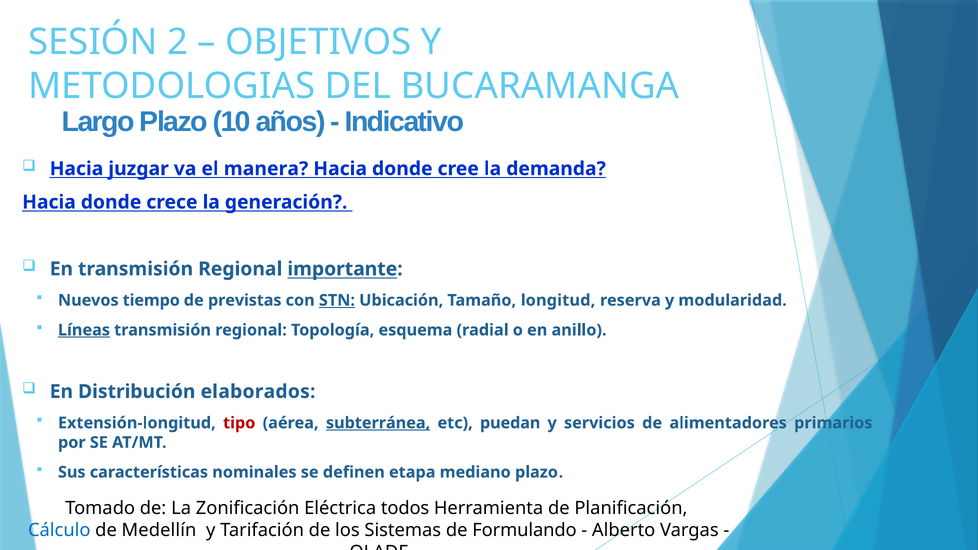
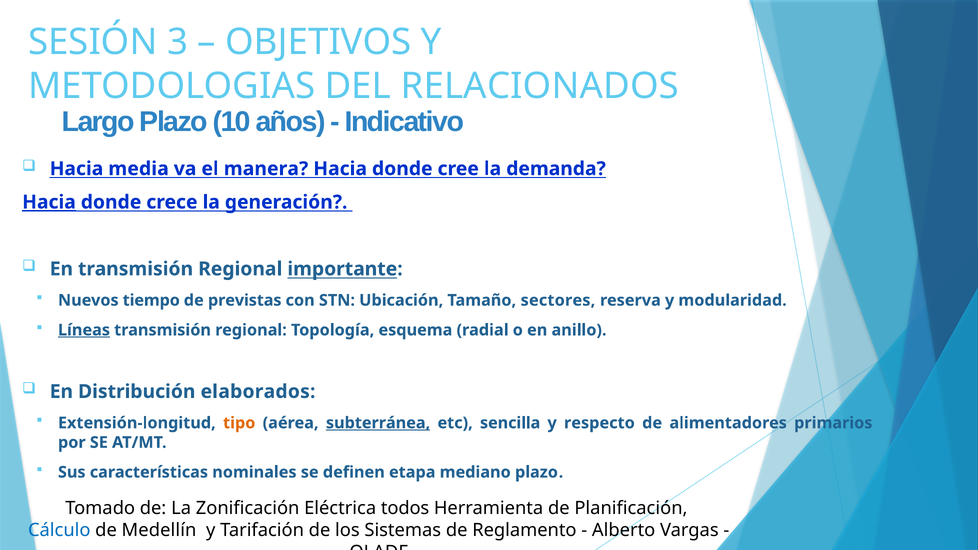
2: 2 -> 3
BUCARAMANGA: BUCARAMANGA -> RELACIONADOS
juzgar: juzgar -> media
Hacia at (49, 202) underline: none -> present
STN underline: present -> none
longitud: longitud -> sectores
tipo colour: red -> orange
puedan: puedan -> sencilla
servicios: servicios -> respecto
Formulando: Formulando -> Reglamento
